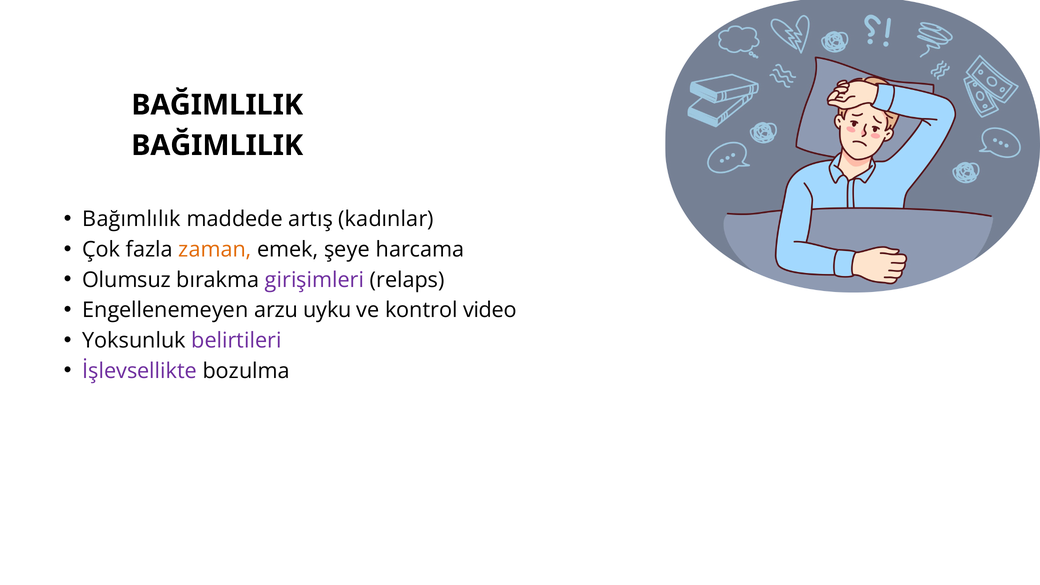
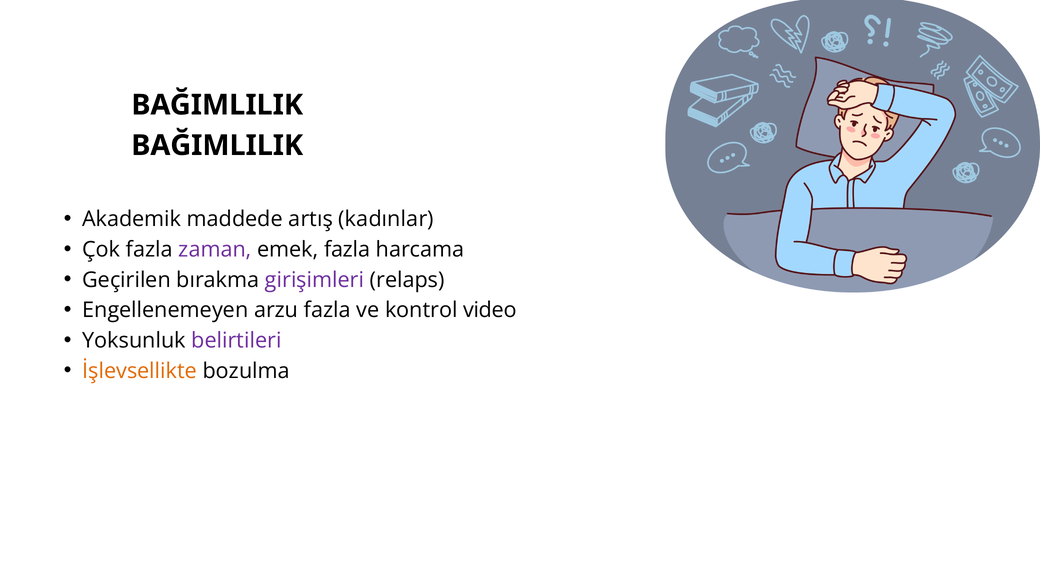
Bağımlılık: Bağımlılık -> Akademik
zaman colour: orange -> purple
emek şeye: şeye -> fazla
Olumsuz: Olumsuz -> Geçirilen
arzu uyku: uyku -> fazla
İşlevsellikte colour: purple -> orange
